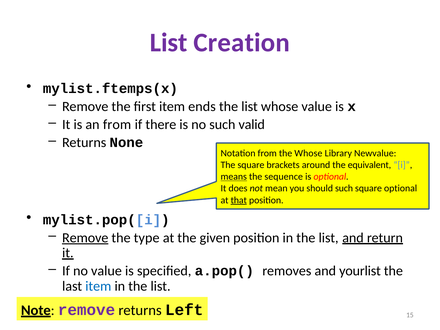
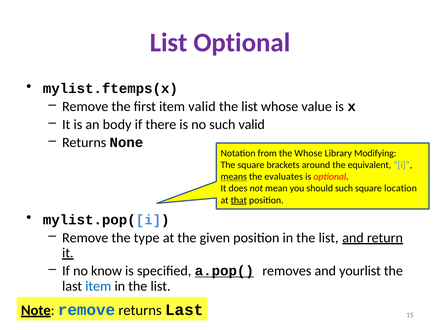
List Creation: Creation -> Optional
item ends: ends -> valid
an from: from -> body
Newvalue: Newvalue -> Modifying
sequence: sequence -> evaluates
square optional: optional -> location
Remove at (85, 238) underline: present -> none
no value: value -> know
a.pop( underline: none -> present
remove at (87, 310) colour: purple -> blue
returns Left: Left -> Last
